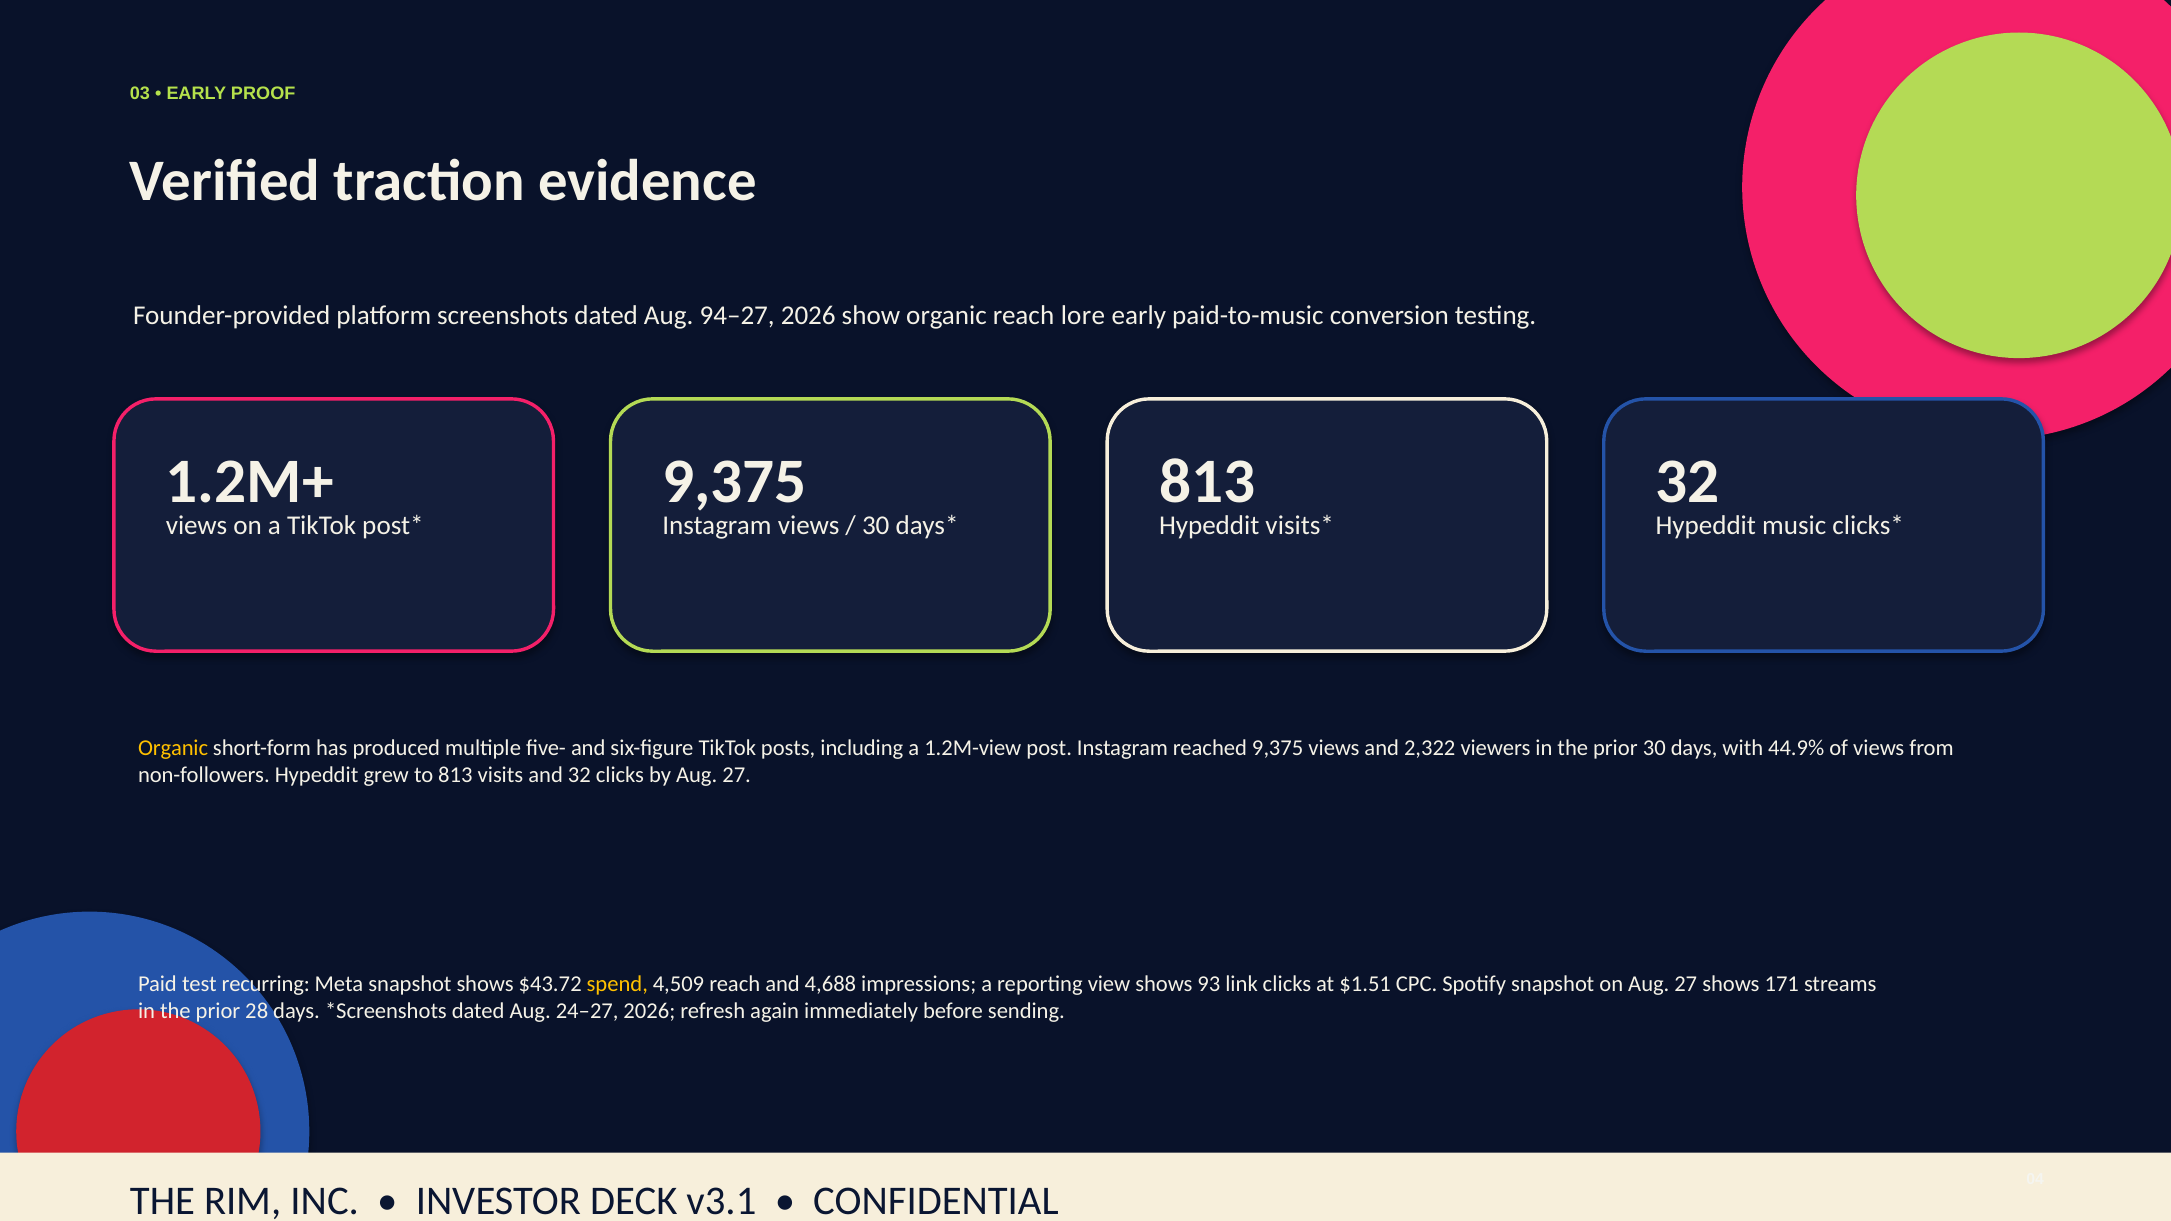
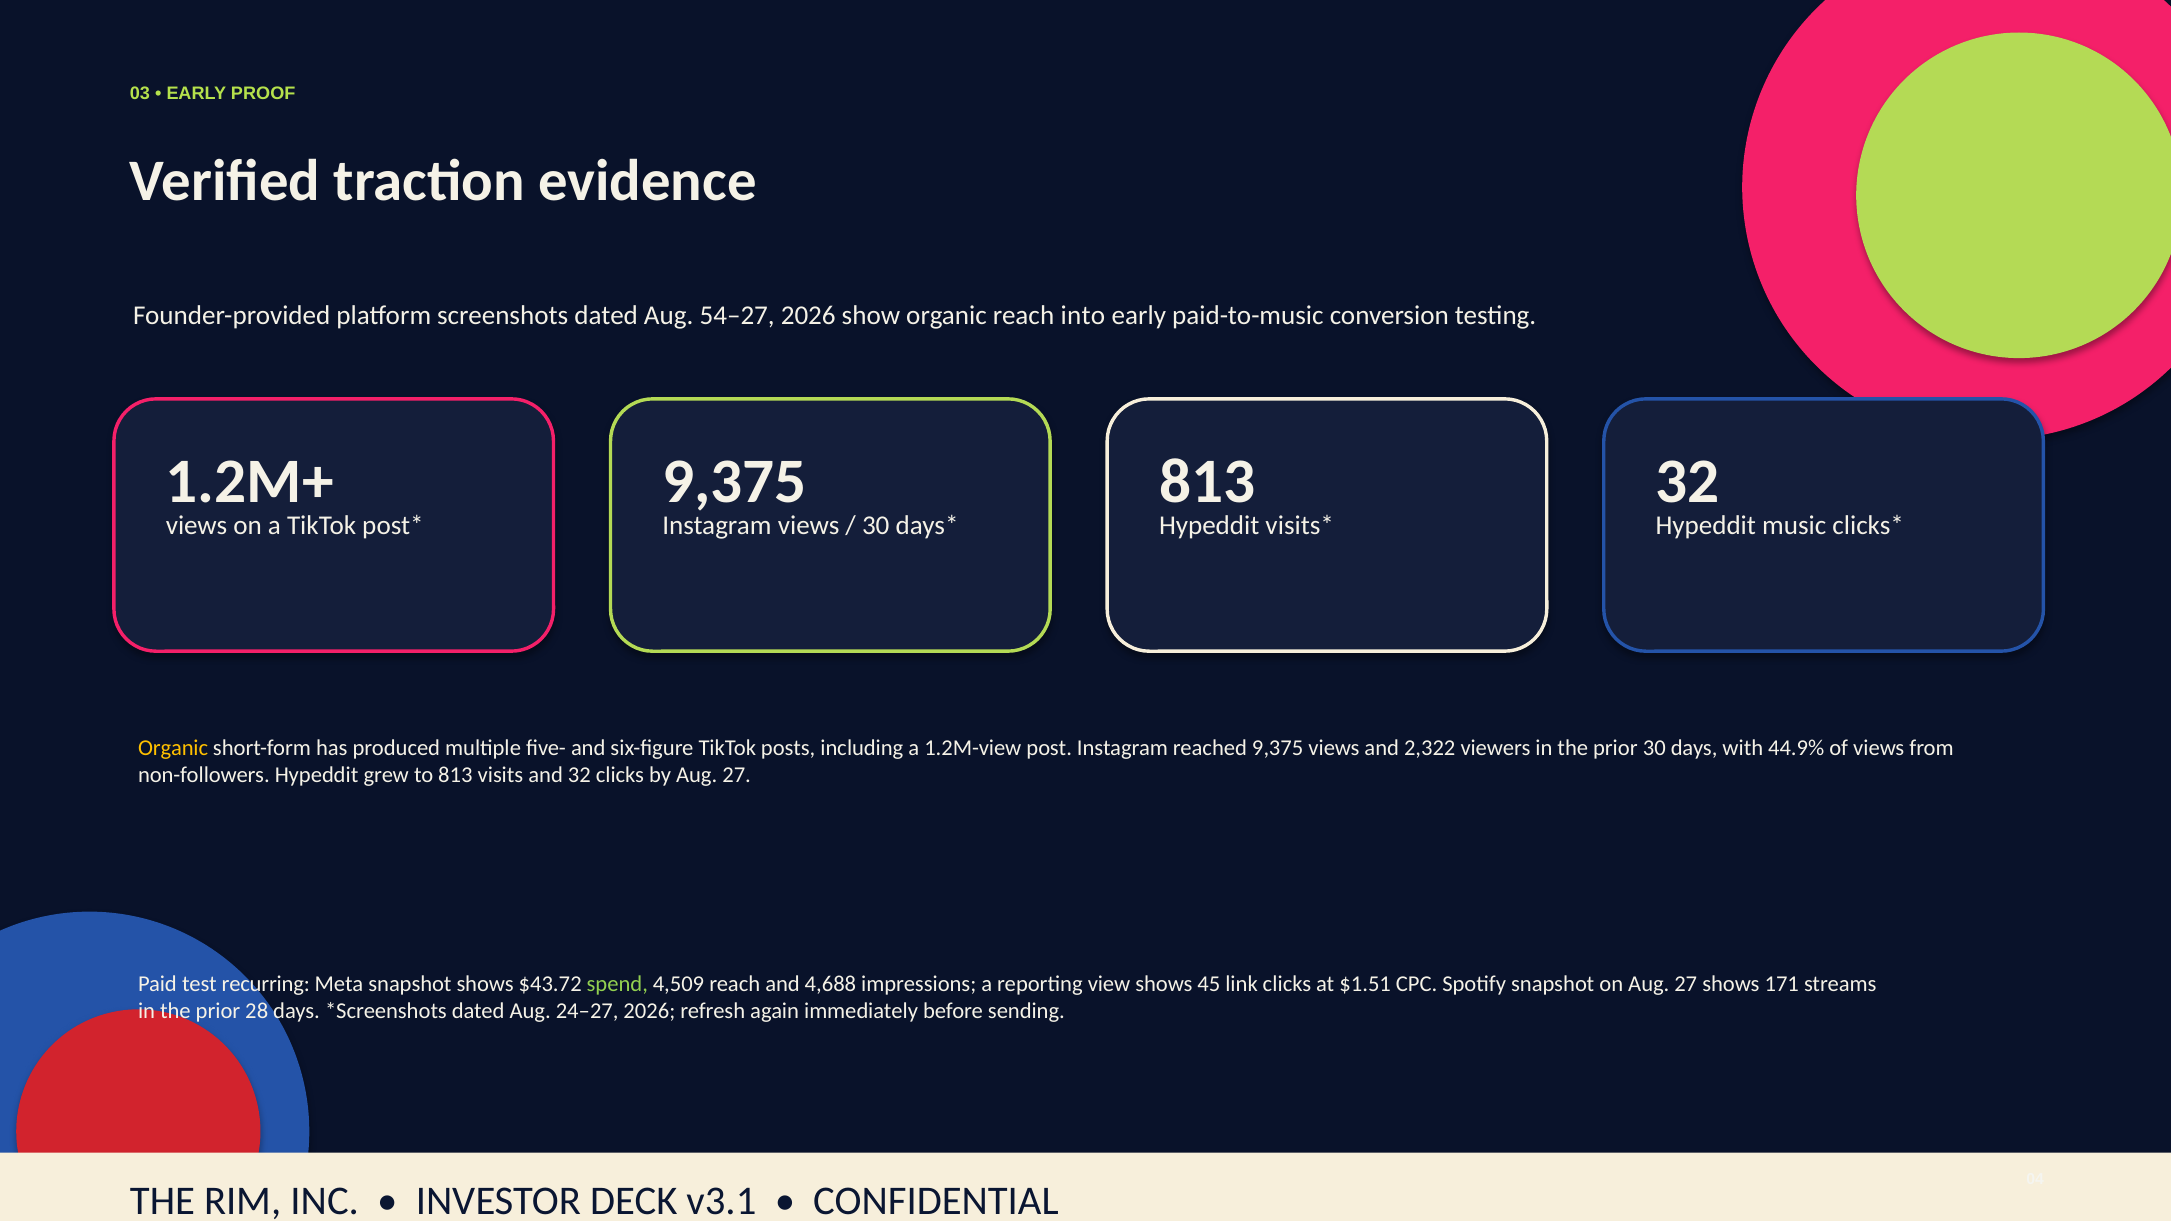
94–27: 94–27 -> 54–27
lore: lore -> into
spend colour: yellow -> light green
93: 93 -> 45
